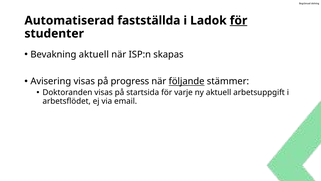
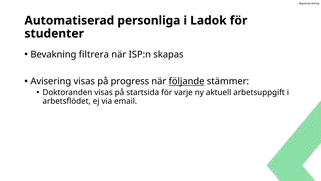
fastställda: fastställda -> personliga
för at (239, 20) underline: present -> none
Bevakning aktuell: aktuell -> filtrera
